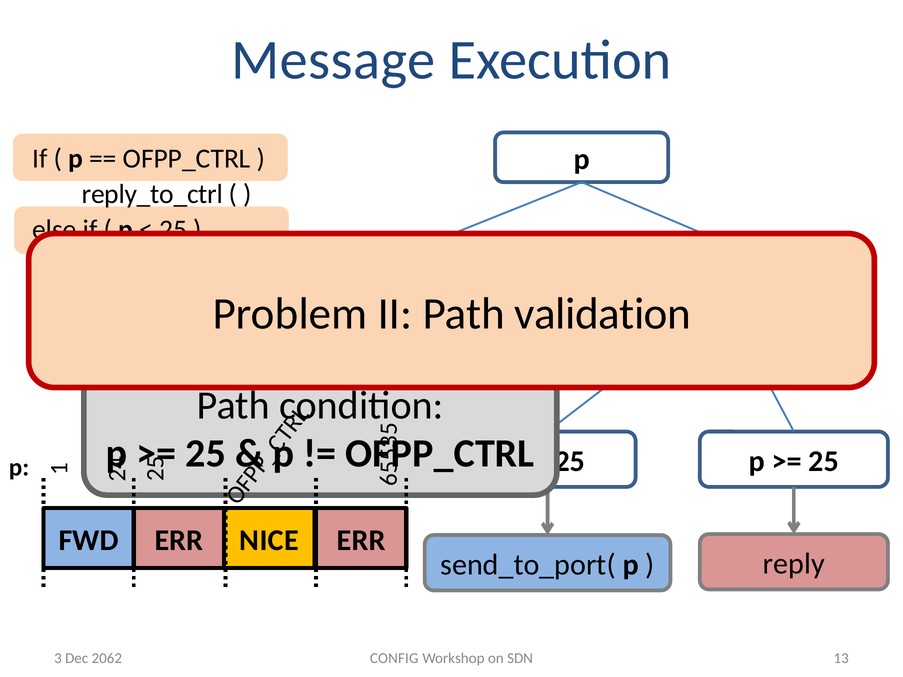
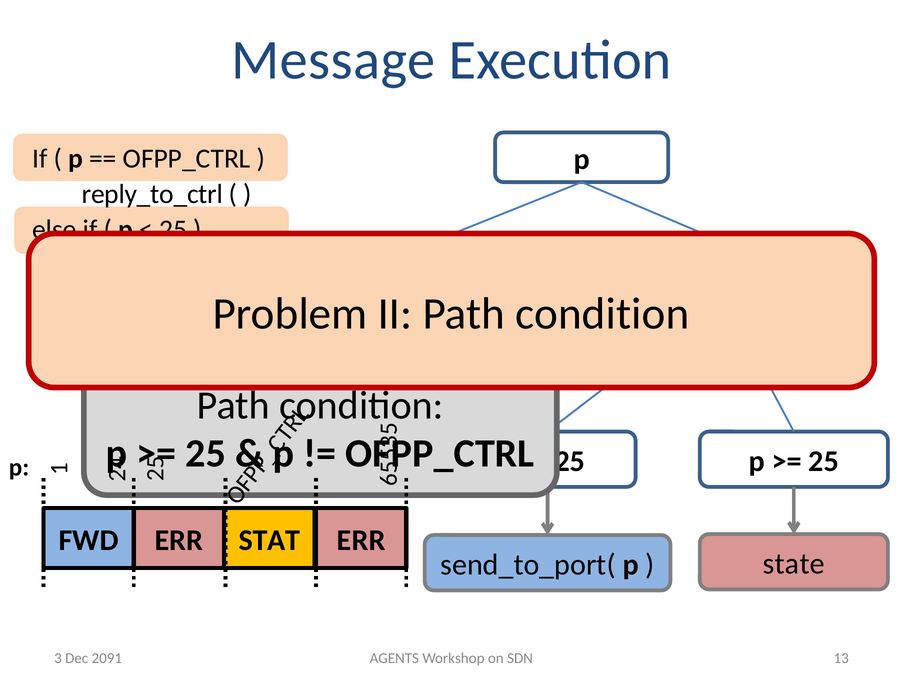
II Path validation: validation -> condition
NICE: NICE -> STAT
reply: reply -> state
CONFIG: CONFIG -> AGENTS
2062: 2062 -> 2091
